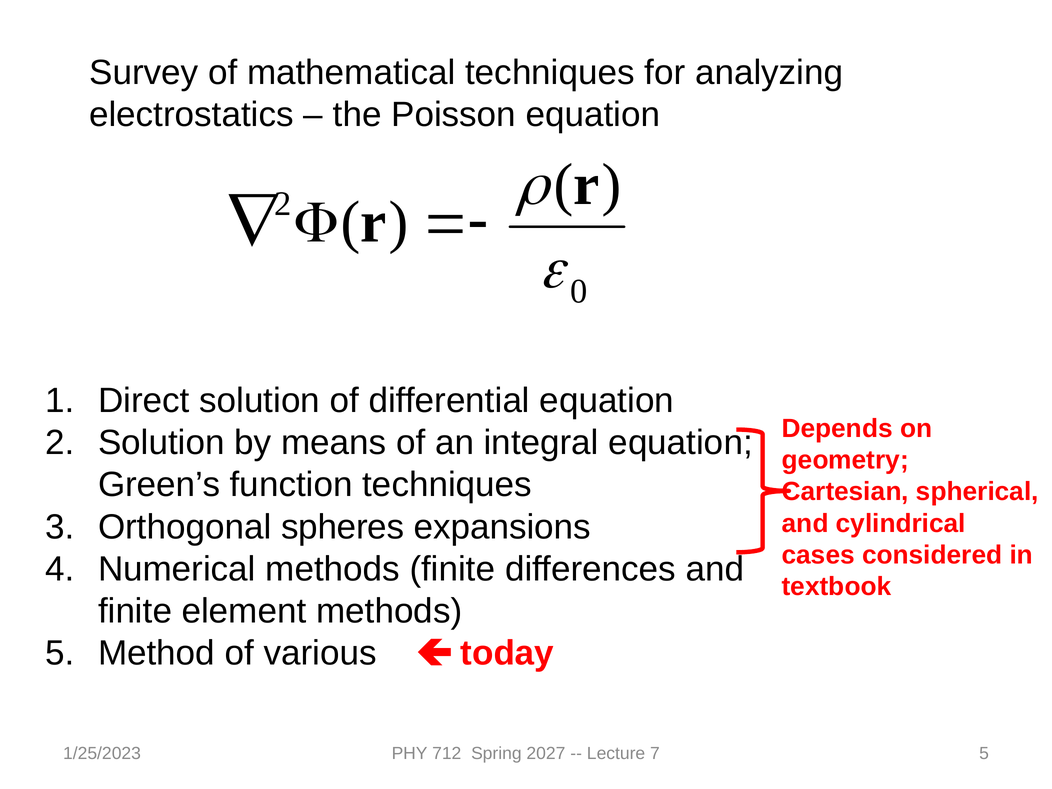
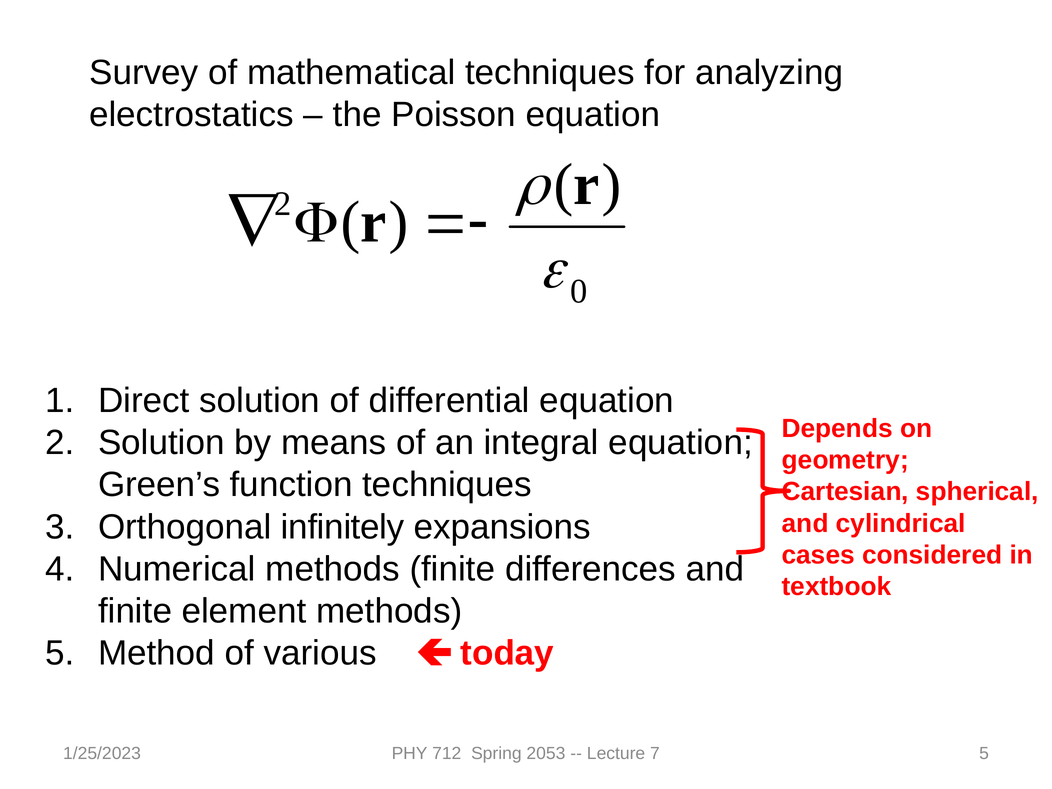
spheres: spheres -> infinitely
2027: 2027 -> 2053
